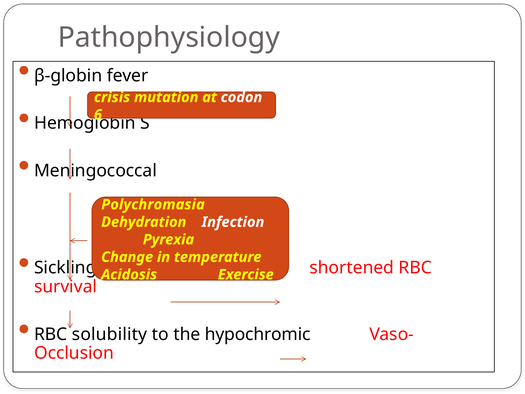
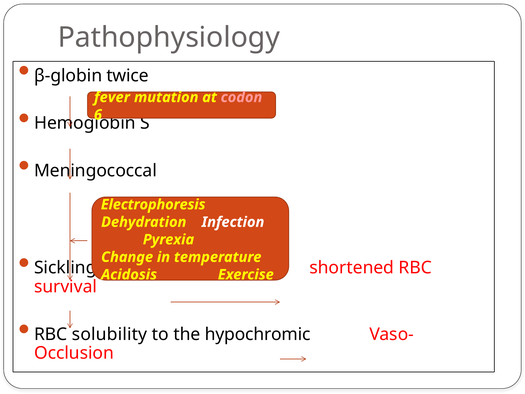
fever: fever -> twice
crisis: crisis -> fever
codon colour: white -> pink
Polychromasia: Polychromasia -> Electrophoresis
